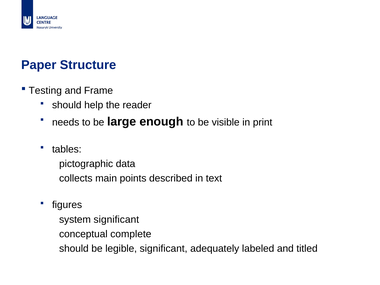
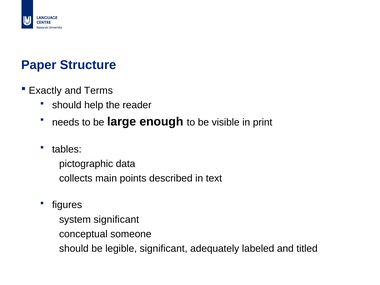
Testing: Testing -> Exactly
Frame: Frame -> Terms
complete: complete -> someone
